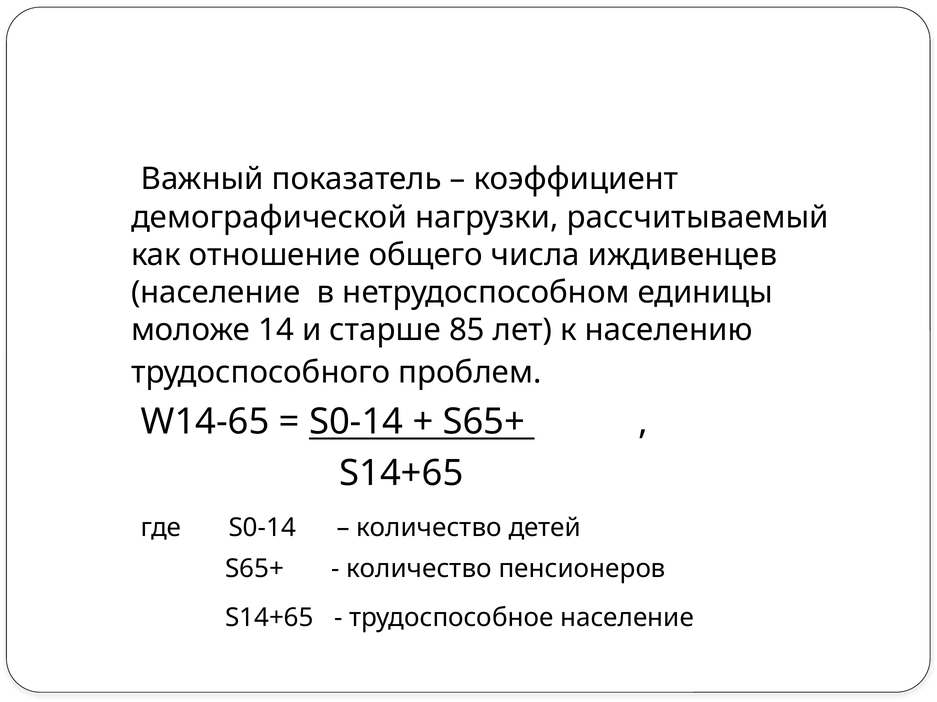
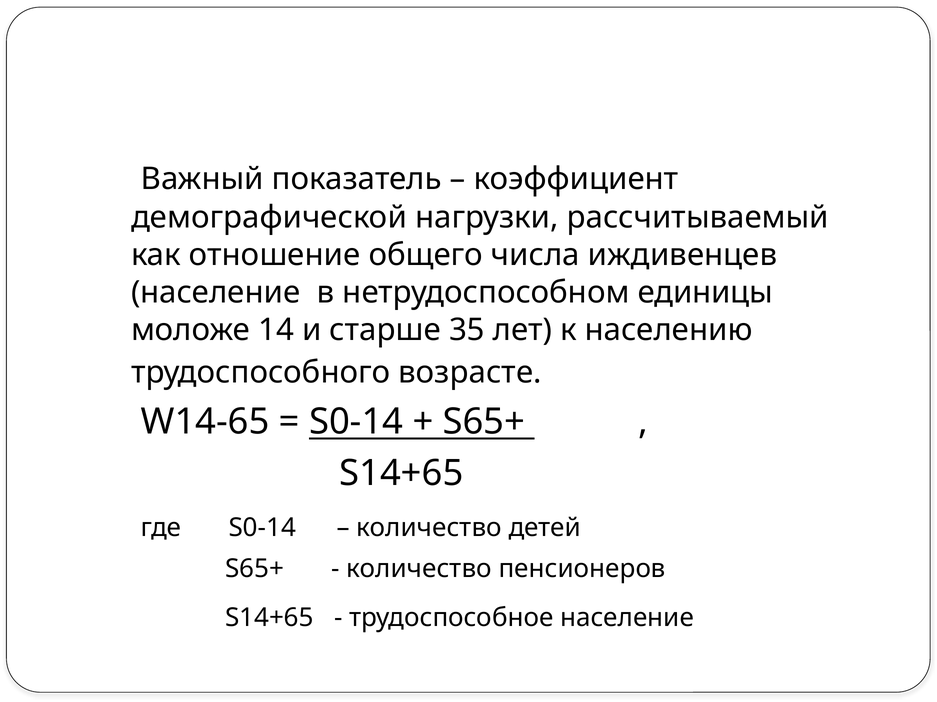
85: 85 -> 35
проблем: проблем -> возрасте
